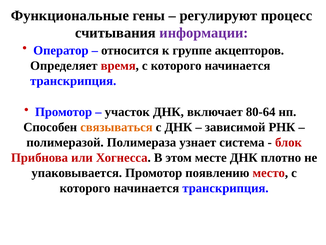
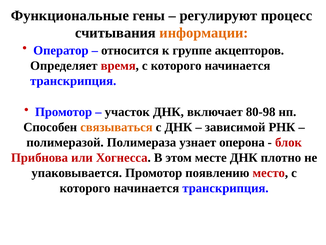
информации colour: purple -> orange
80-64: 80-64 -> 80-98
система: система -> оперона
